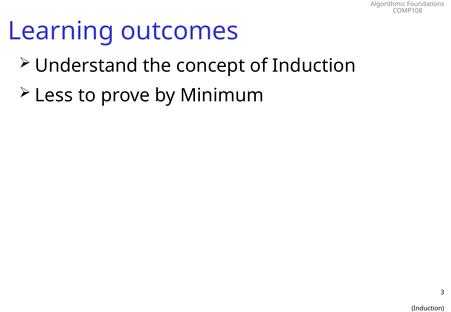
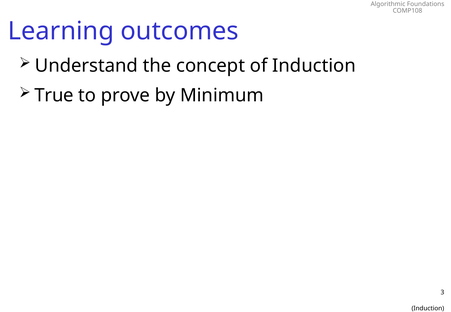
Less: Less -> True
